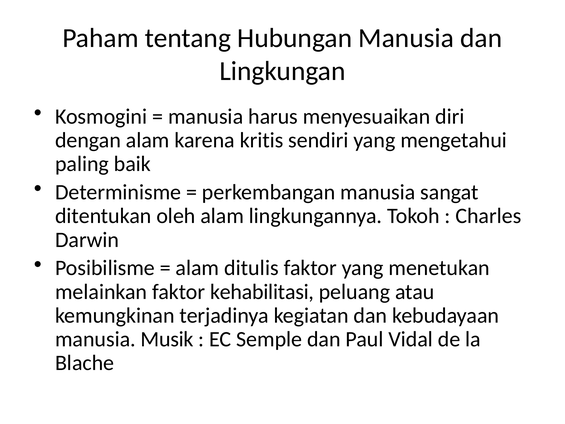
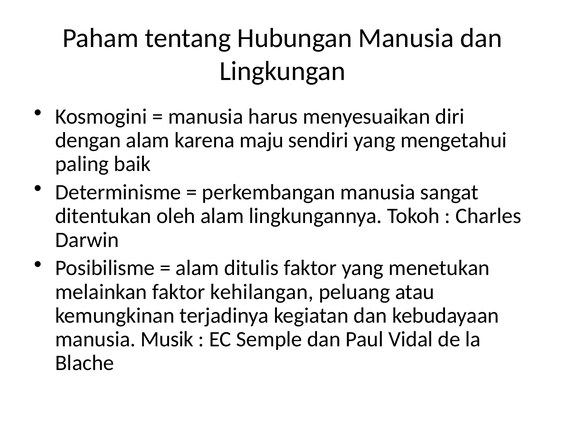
kritis: kritis -> maju
kehabilitasi: kehabilitasi -> kehilangan
